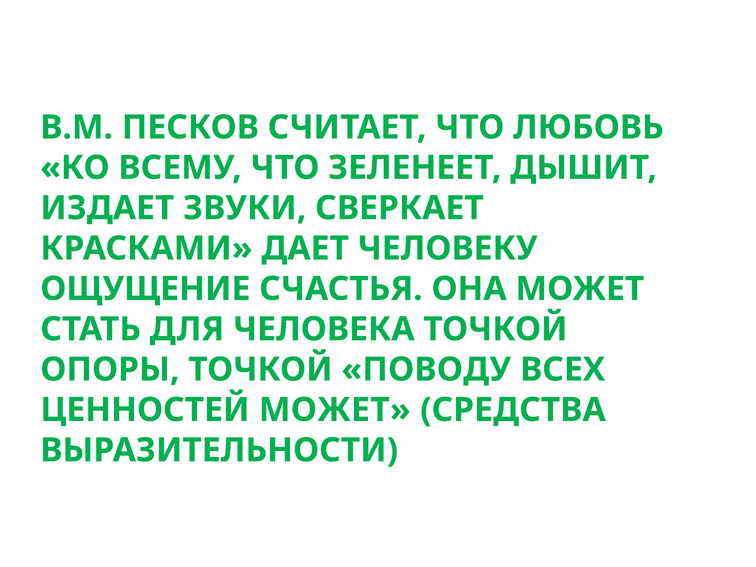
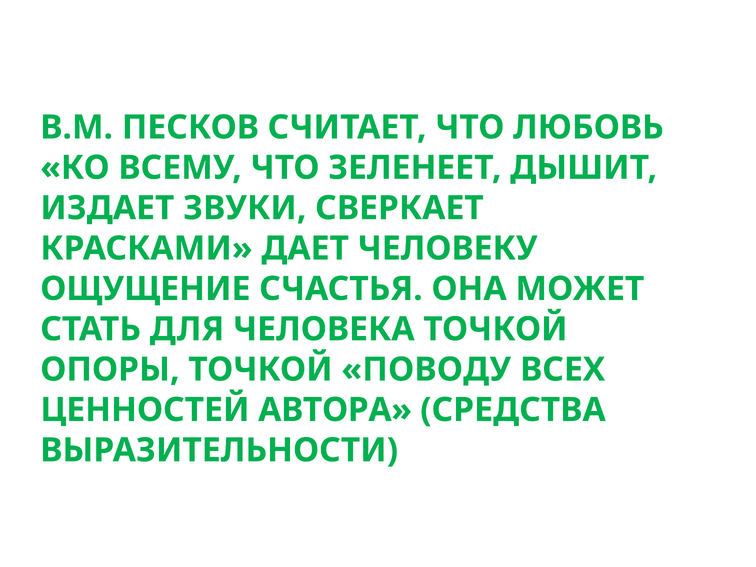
ЦЕННОСТЕЙ МОЖЕТ: МОЖЕТ -> АВТОРА
